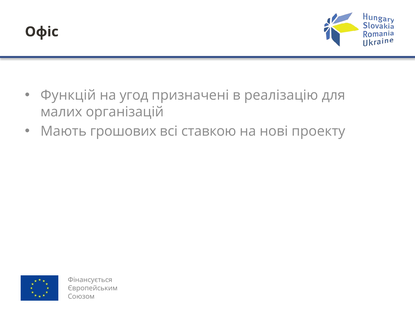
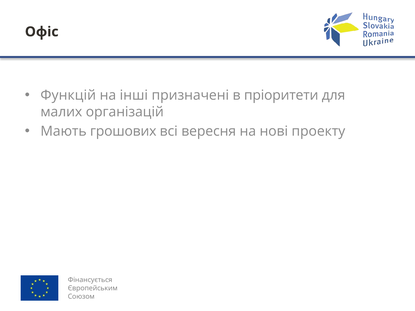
угод: угод -> інші
реалізацію: реалізацію -> пріоритети
ставкою: ставкою -> вересня
